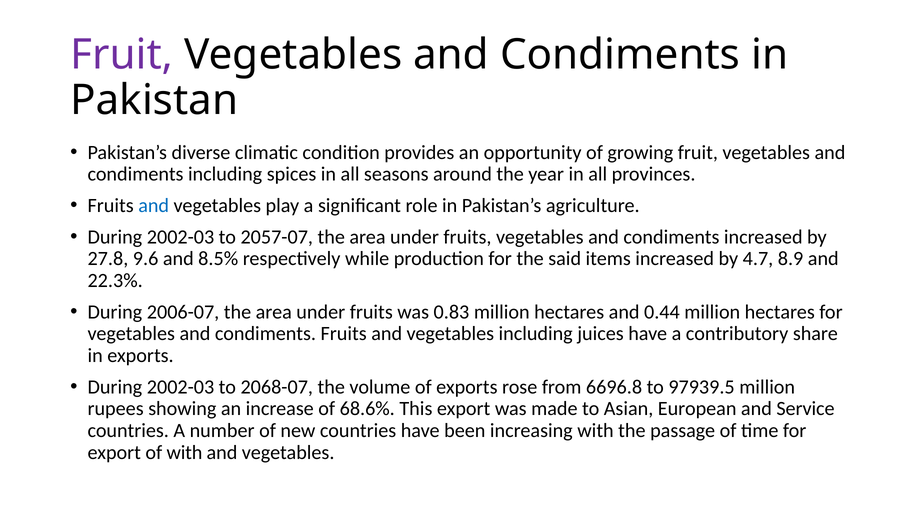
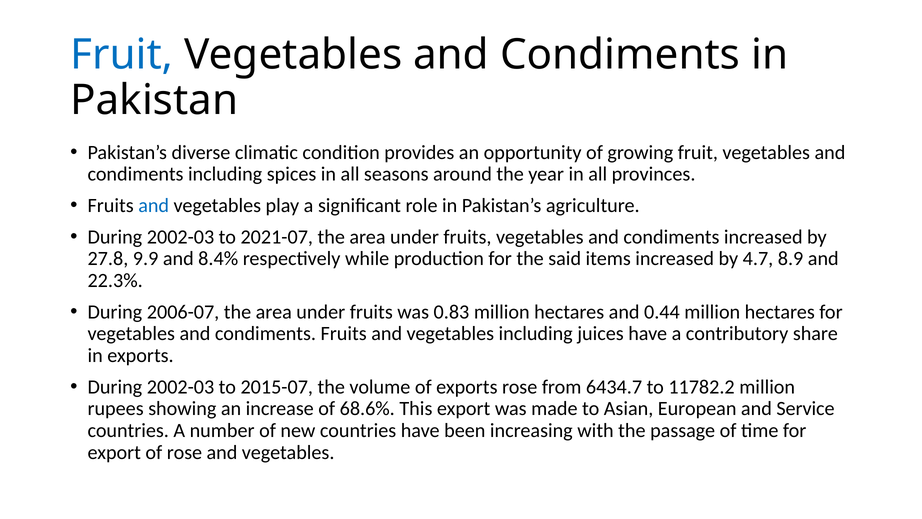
Fruit at (122, 55) colour: purple -> blue
2057-07: 2057-07 -> 2021-07
9.6: 9.6 -> 9.9
8.5%: 8.5% -> 8.4%
2068-07: 2068-07 -> 2015-07
6696.8: 6696.8 -> 6434.7
97939.5: 97939.5 -> 11782.2
of with: with -> rose
